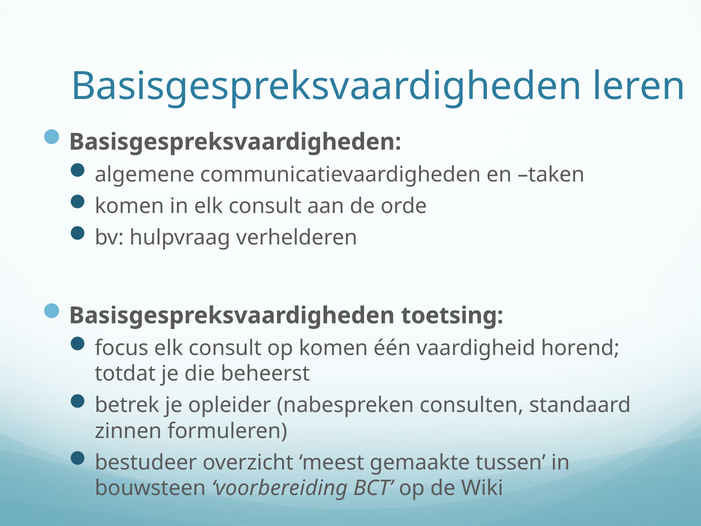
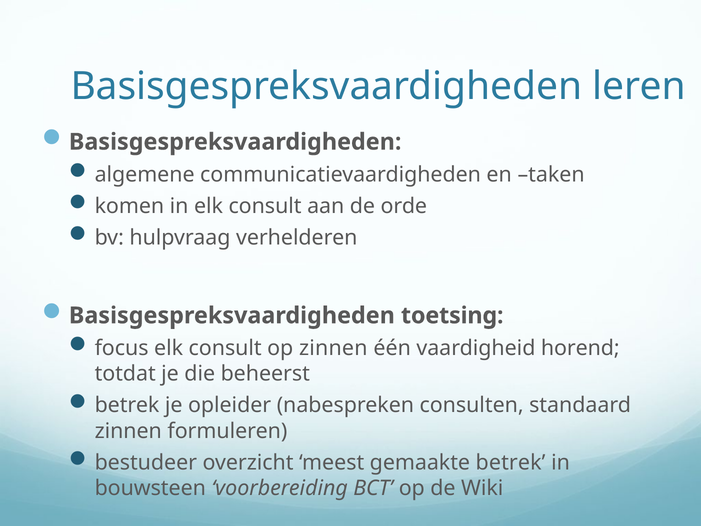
op komen: komen -> zinnen
gemaakte tussen: tussen -> betrek
